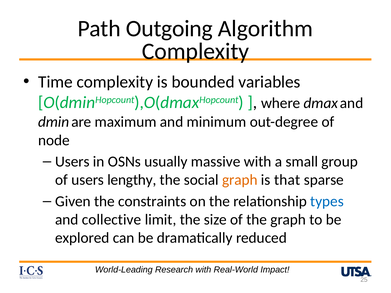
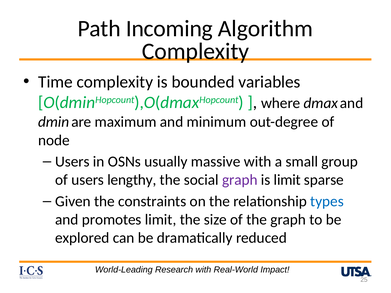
Outgoing: Outgoing -> Incoming
graph at (240, 180) colour: orange -> purple
is that: that -> limit
collective: collective -> promotes
